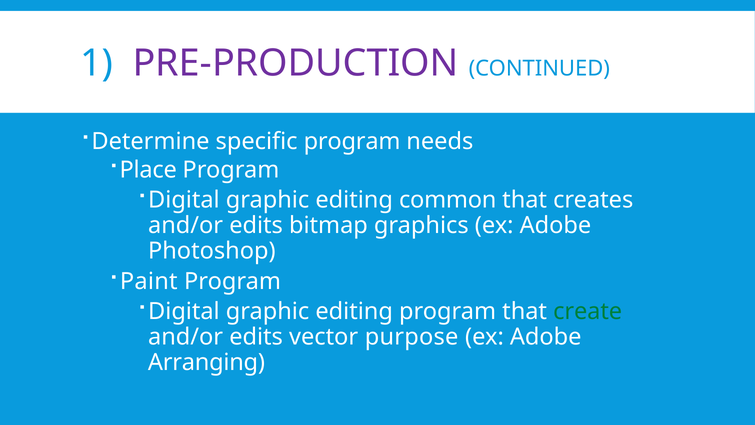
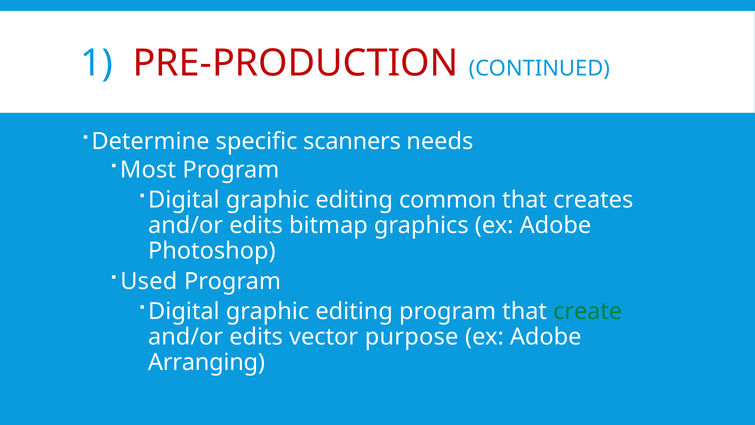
PRE-PRODUCTION colour: purple -> red
specific program: program -> scanners
Place: Place -> Most
Paint: Paint -> Used
